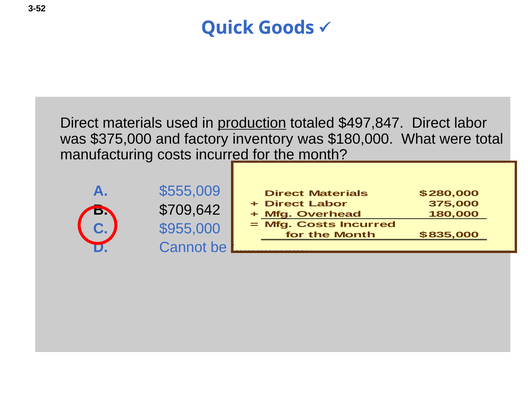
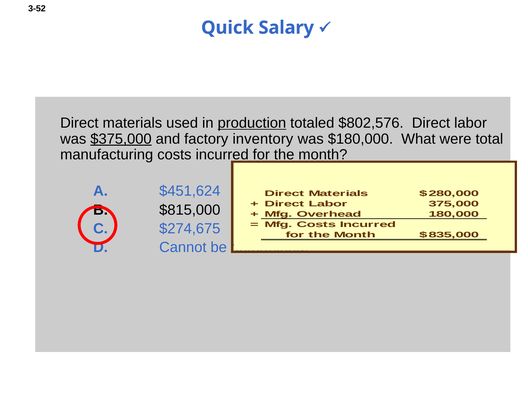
Goods: Goods -> Salary
$497,847: $497,847 -> $802,576
$375,000 underline: none -> present
$555,009: $555,009 -> $451,624
$709,642: $709,642 -> $815,000
$955,000: $955,000 -> $274,675
